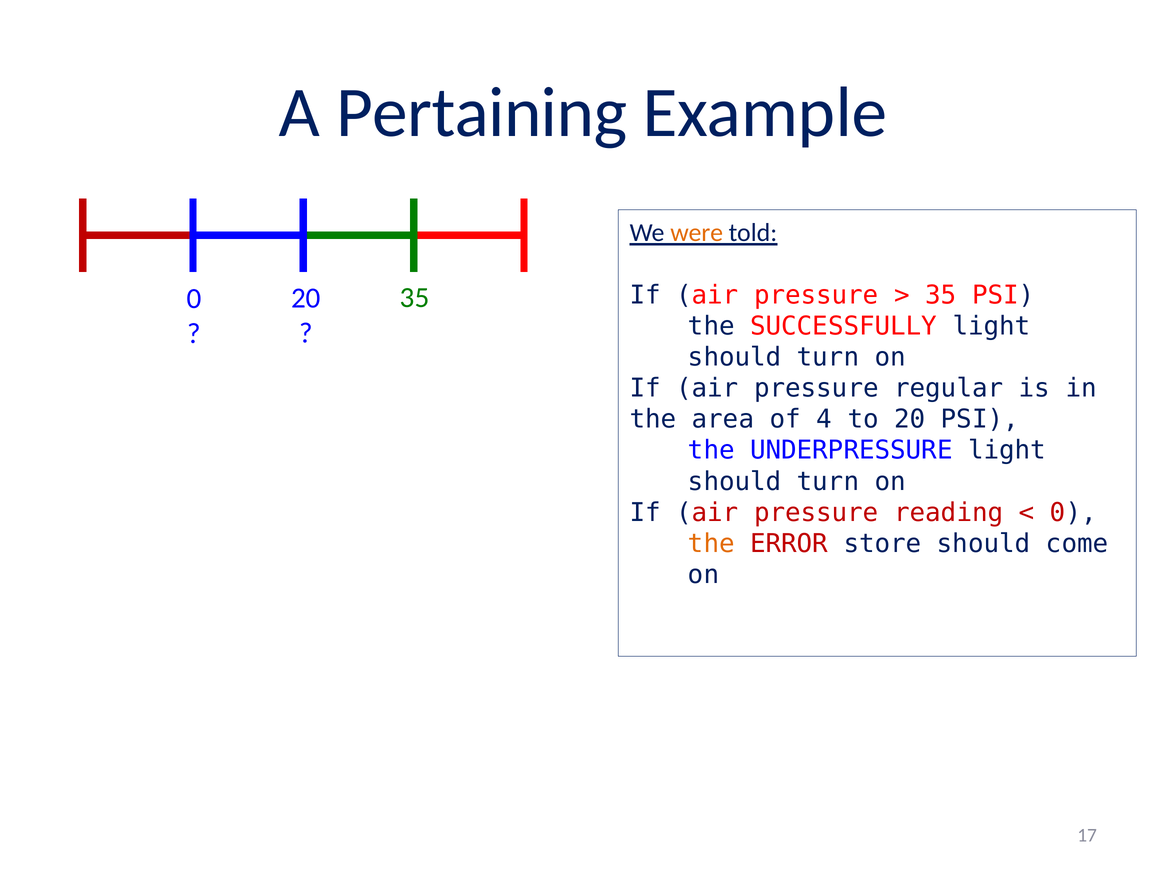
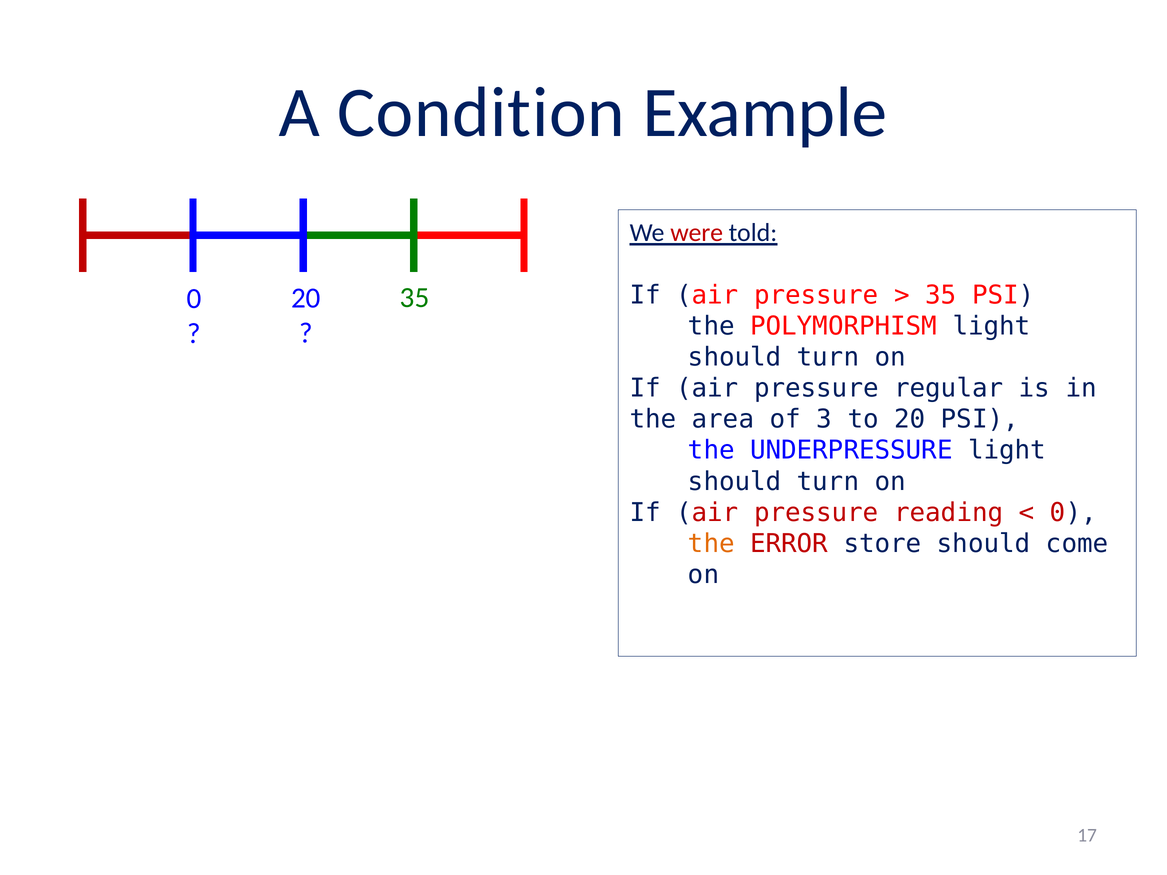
Pertaining: Pertaining -> Condition
were colour: orange -> red
SUCCESSFULLY: SUCCESSFULLY -> POLYMORPHISM
4: 4 -> 3
